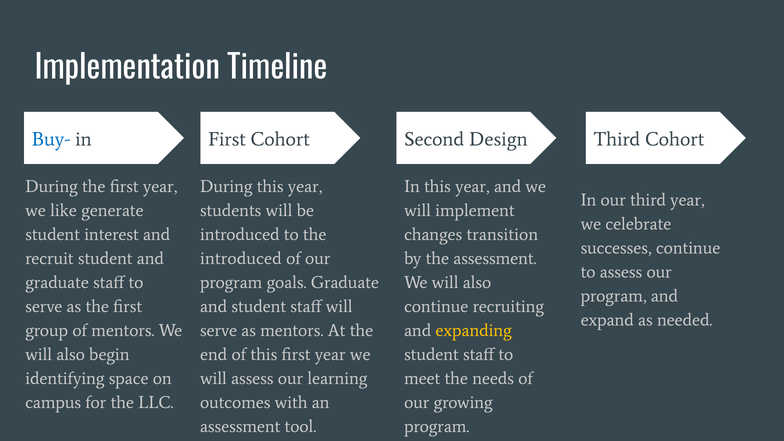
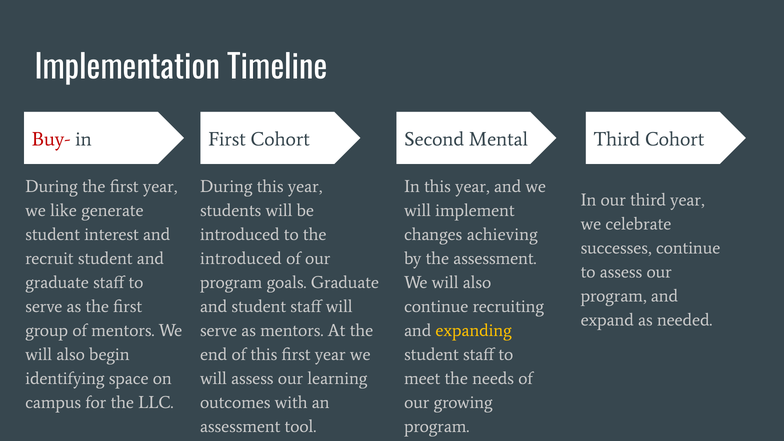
Buy- colour: blue -> red
Design: Design -> Mental
transition: transition -> achieving
